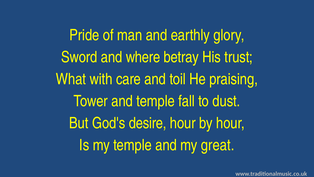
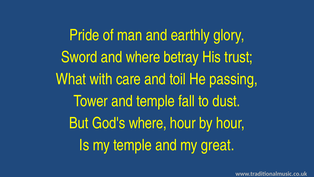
praising: praising -> passing
God's desire: desire -> where
